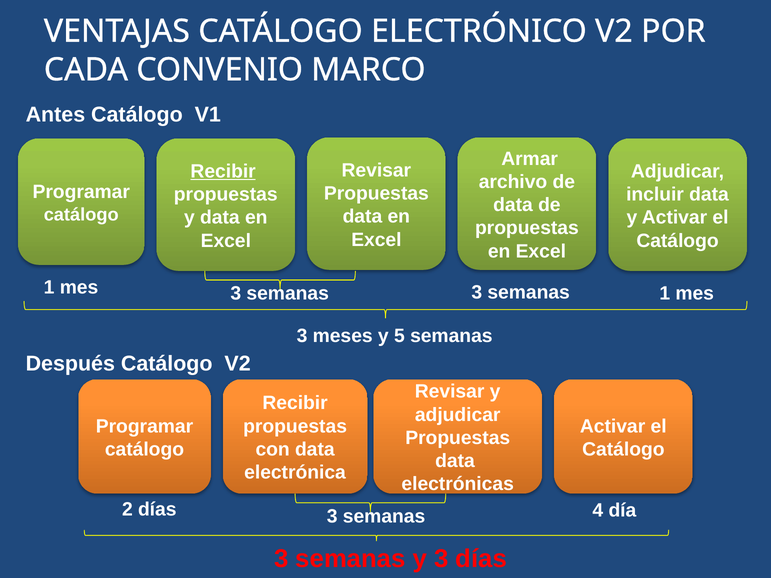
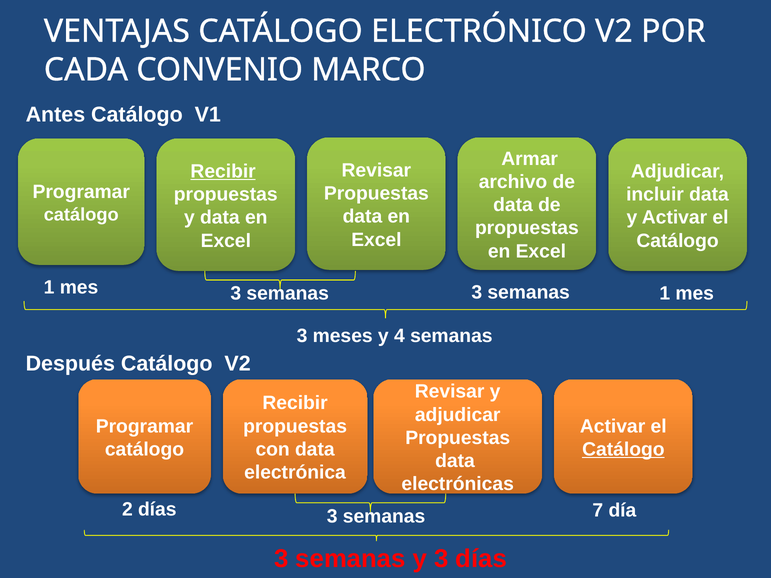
5: 5 -> 4
Catálogo at (623, 450) underline: none -> present
4: 4 -> 7
